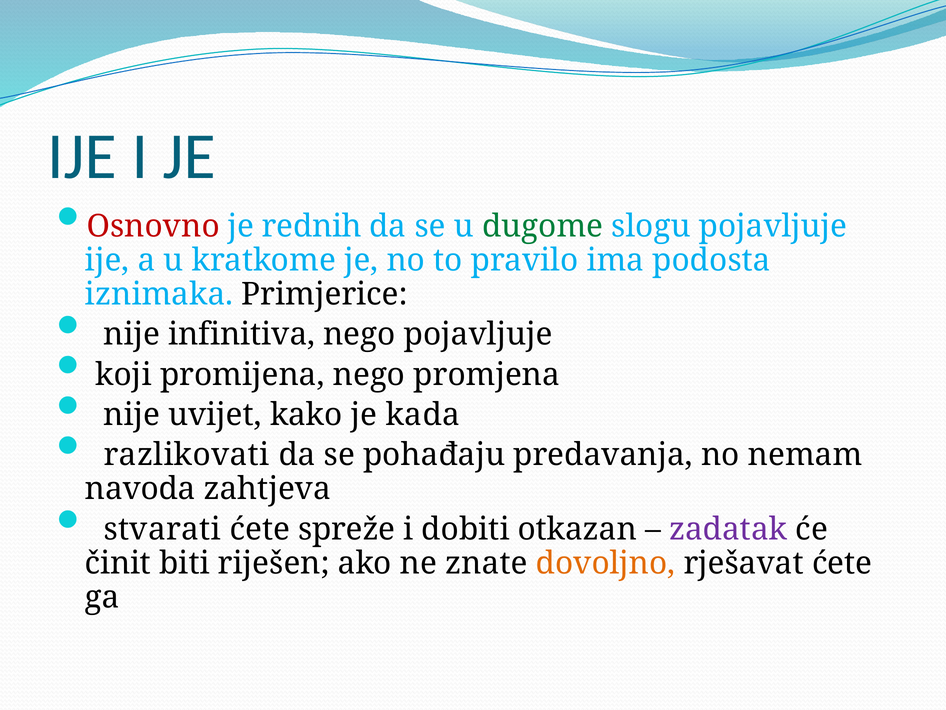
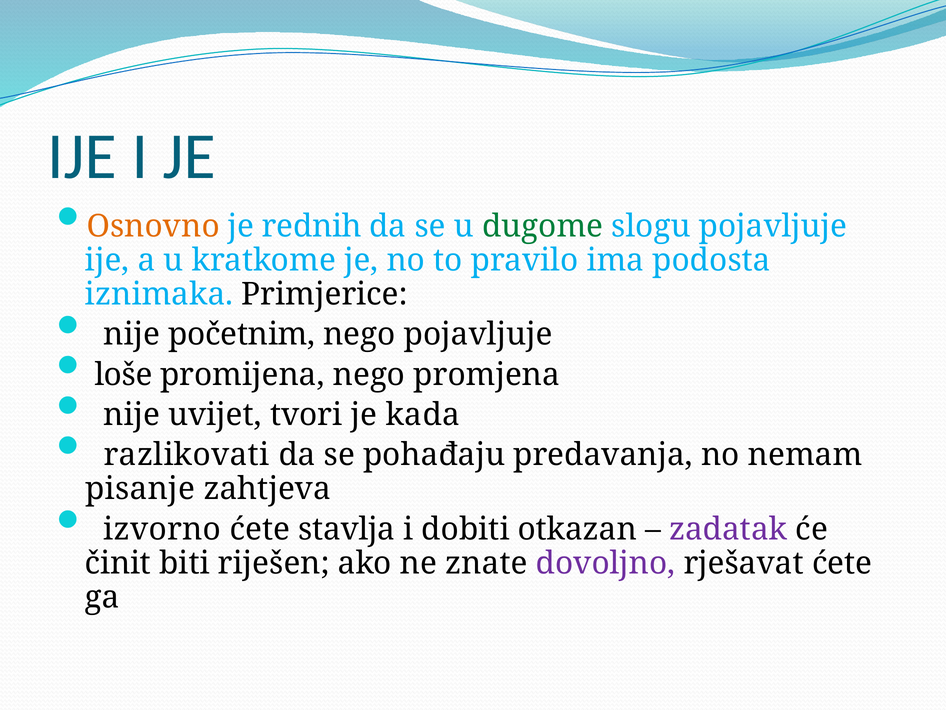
Osnovno colour: red -> orange
infinitiva: infinitiva -> početnim
koji: koji -> loše
kako: kako -> tvori
navoda: navoda -> pisanje
stvarati: stvarati -> izvorno
spreže: spreže -> stavlja
dovoljno colour: orange -> purple
